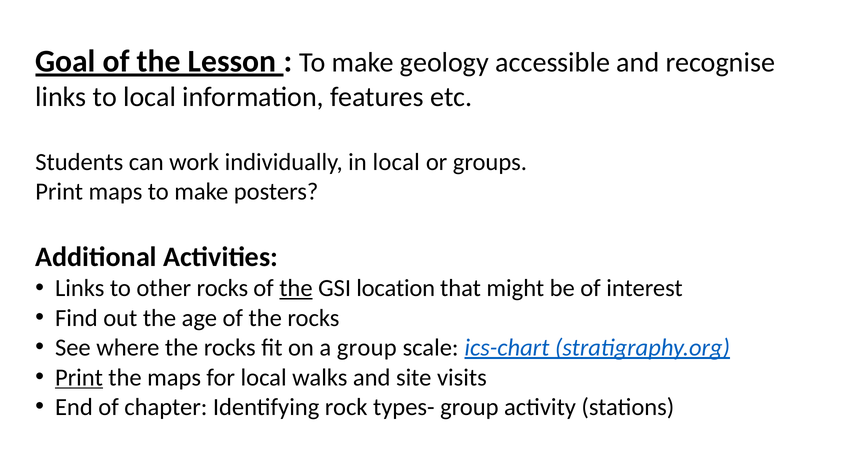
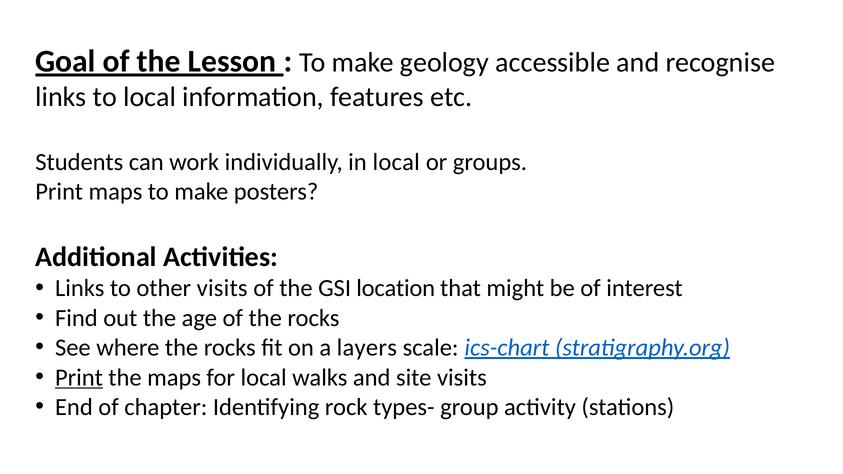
other rocks: rocks -> visits
the at (296, 288) underline: present -> none
a group: group -> layers
